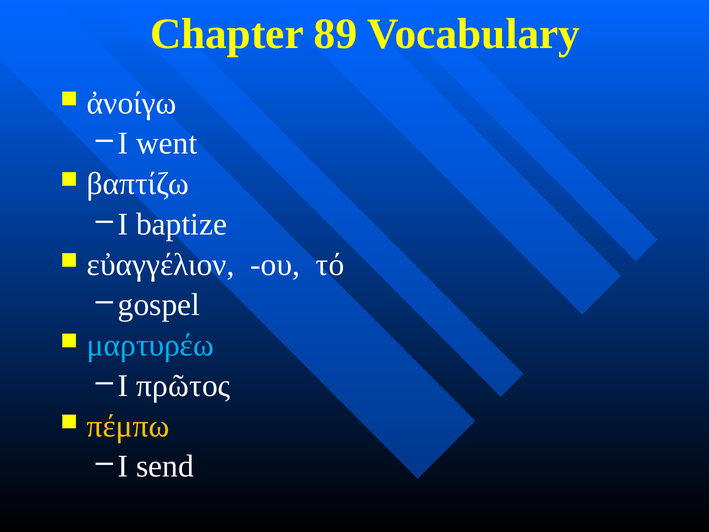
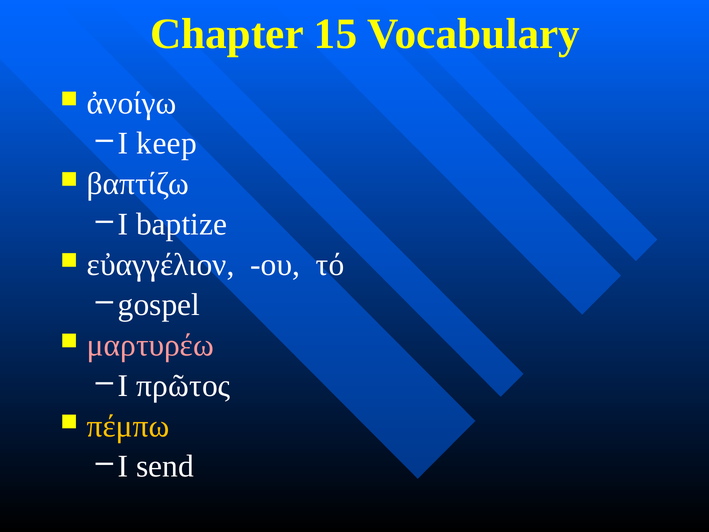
89: 89 -> 15
went: went -> keep
μαρτυρέω colour: light blue -> pink
